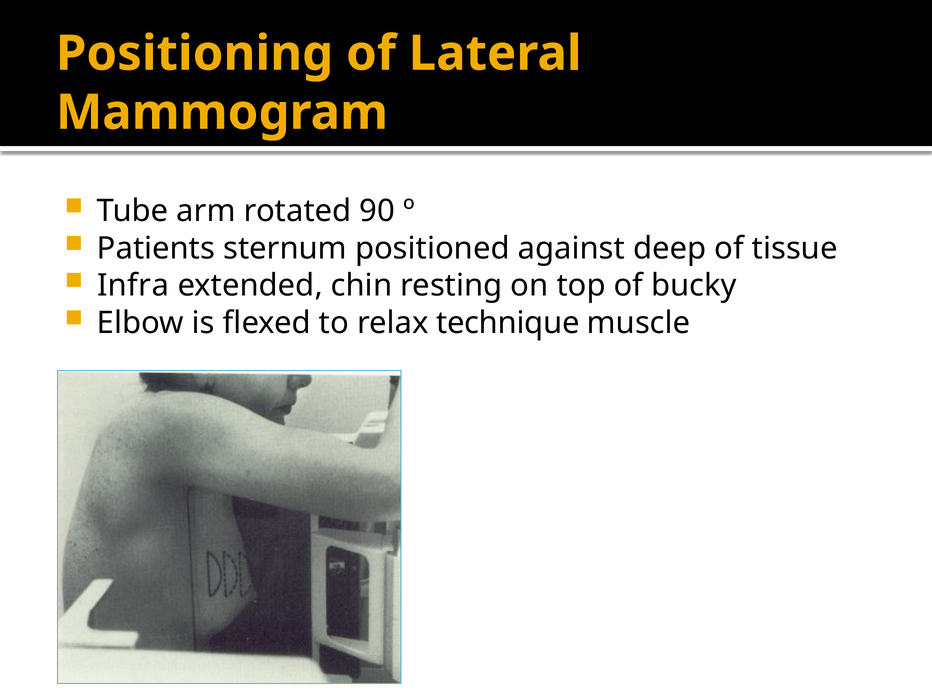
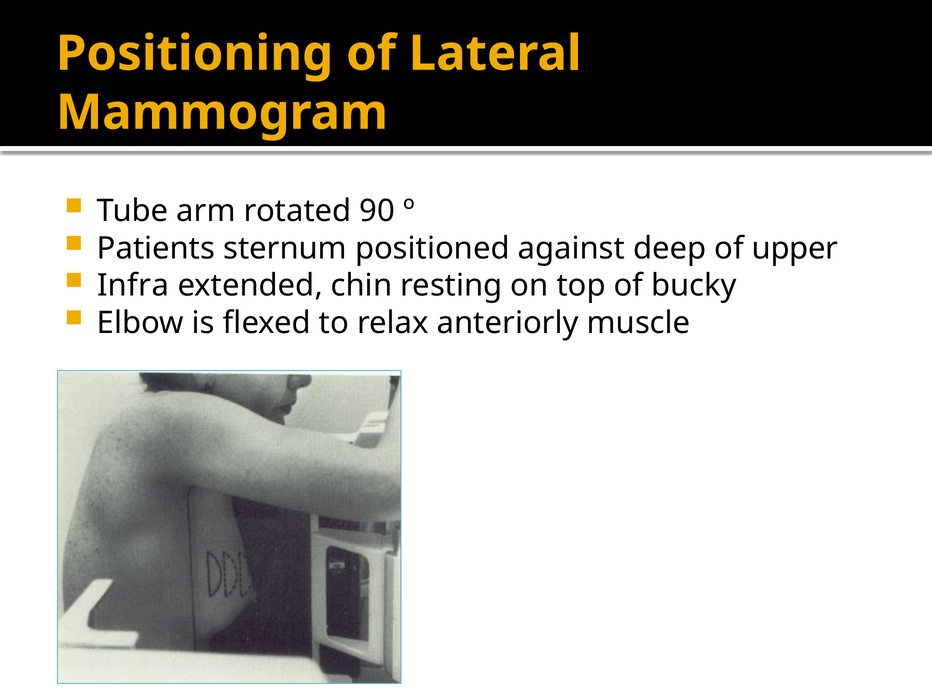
tissue: tissue -> upper
technique: technique -> anteriorly
